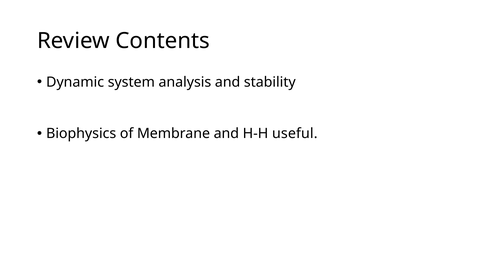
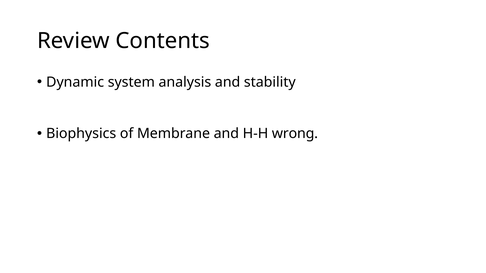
useful: useful -> wrong
